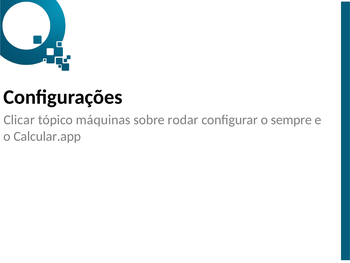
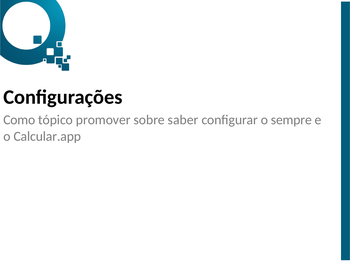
Clicar: Clicar -> Como
máquinas: máquinas -> promover
rodar: rodar -> saber
